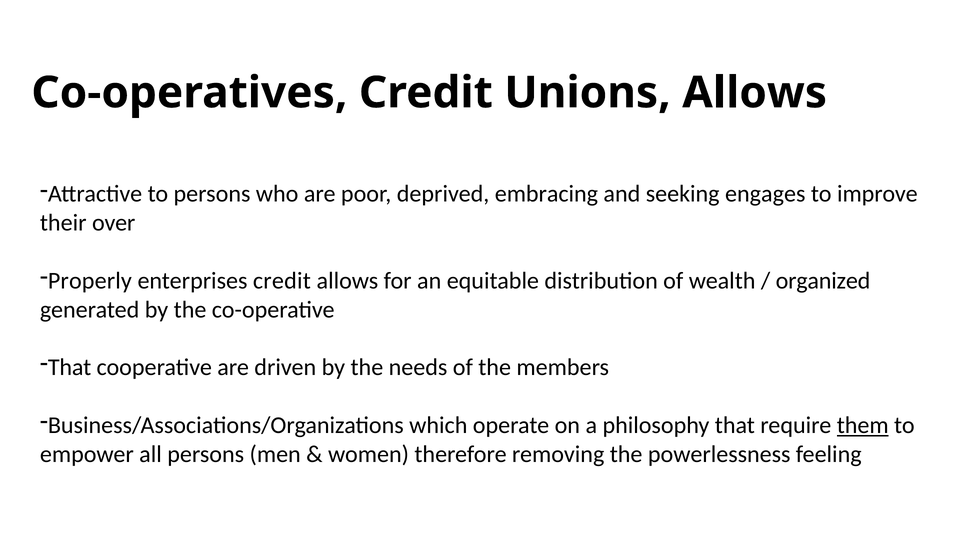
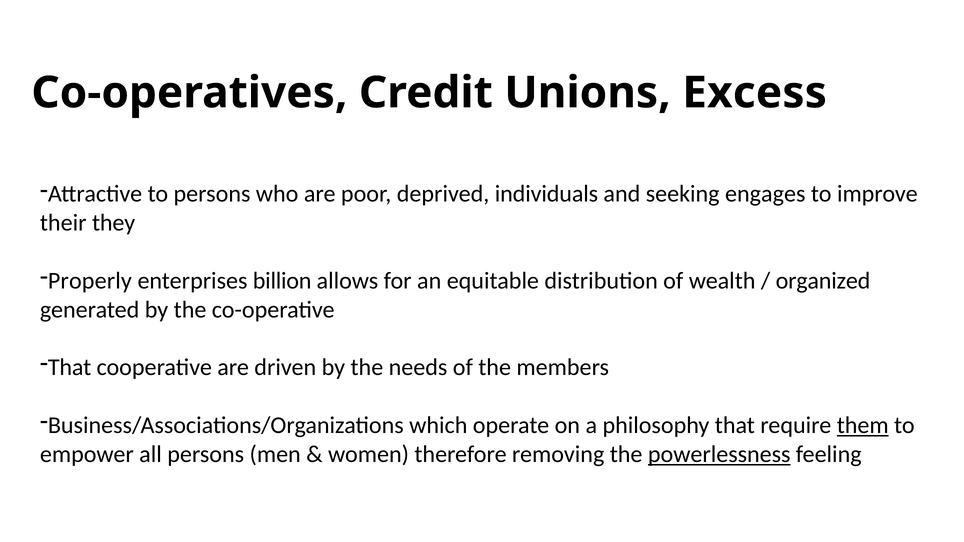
Unions Allows: Allows -> Excess
embracing: embracing -> individuals
over: over -> they
enterprises credit: credit -> billion
powerlessness underline: none -> present
